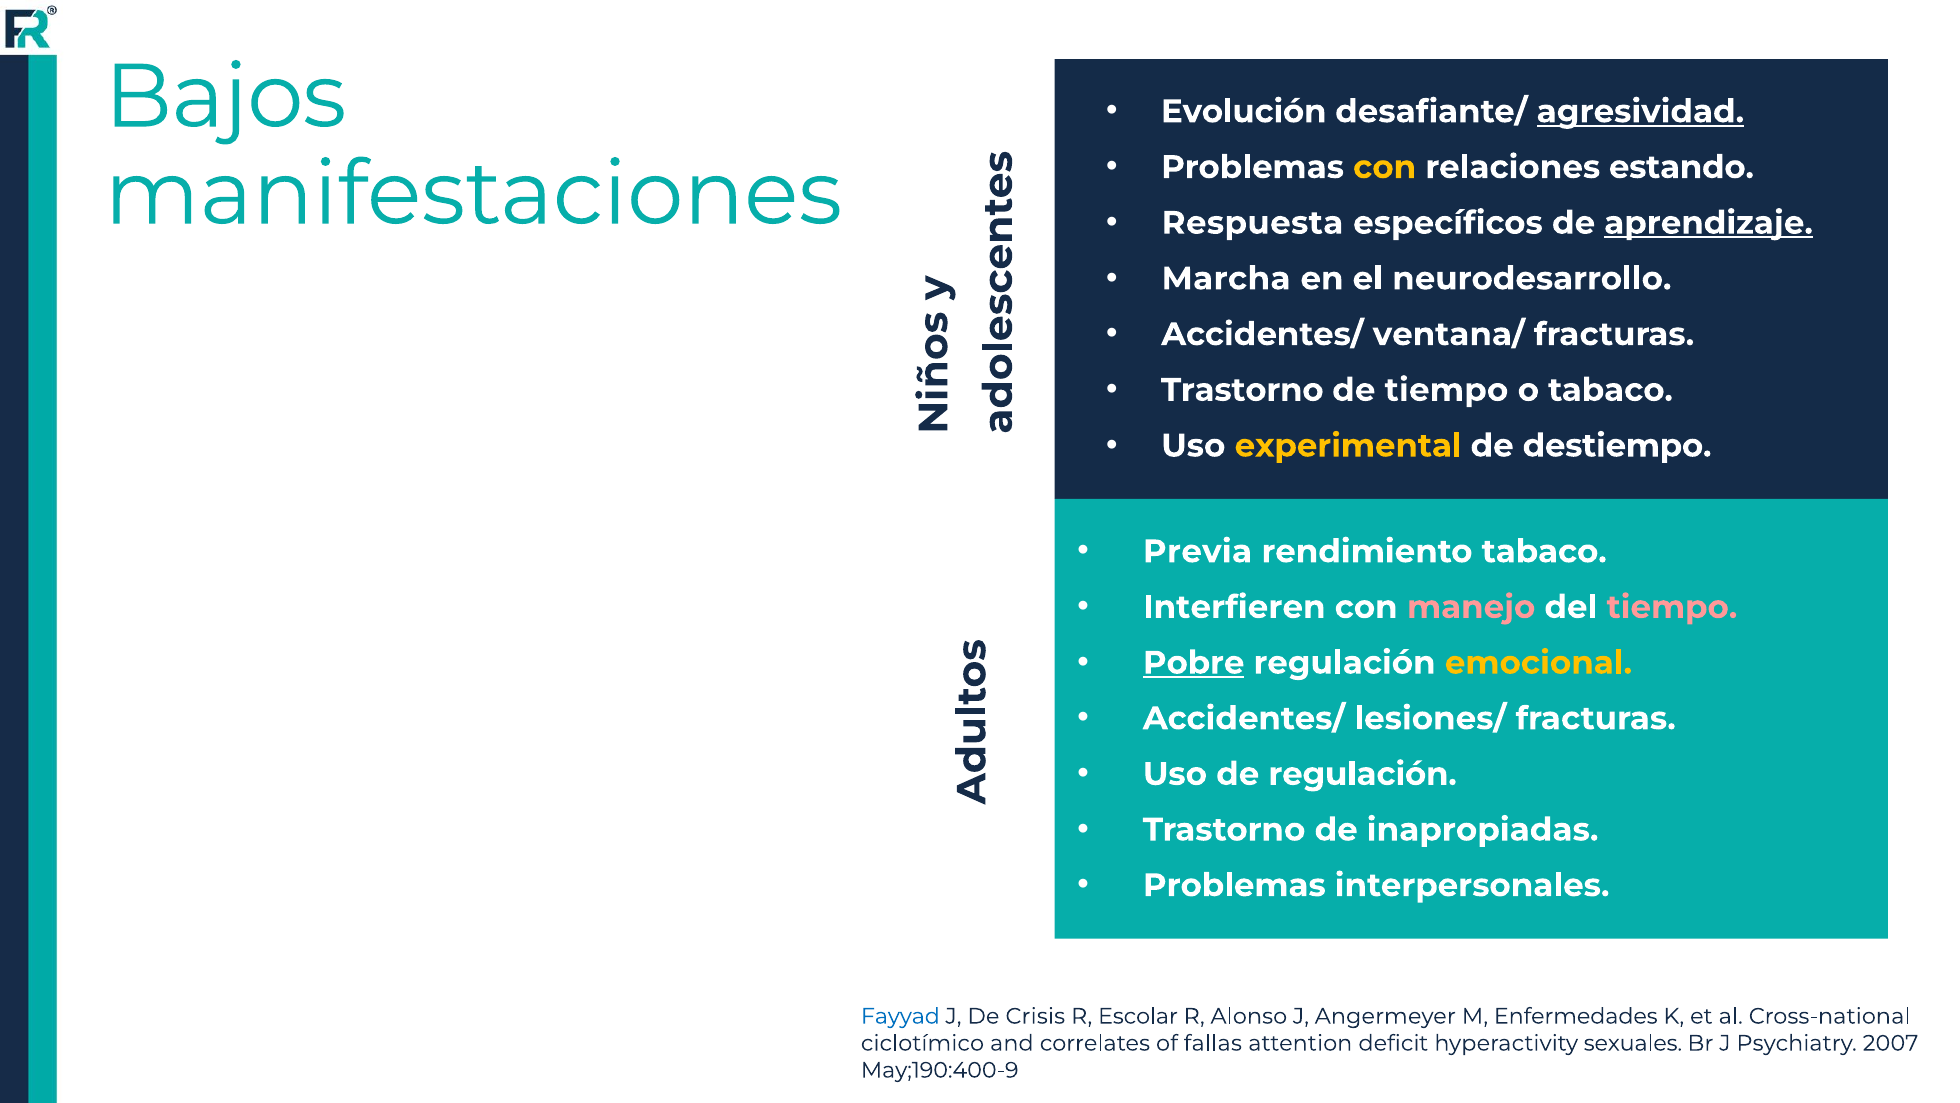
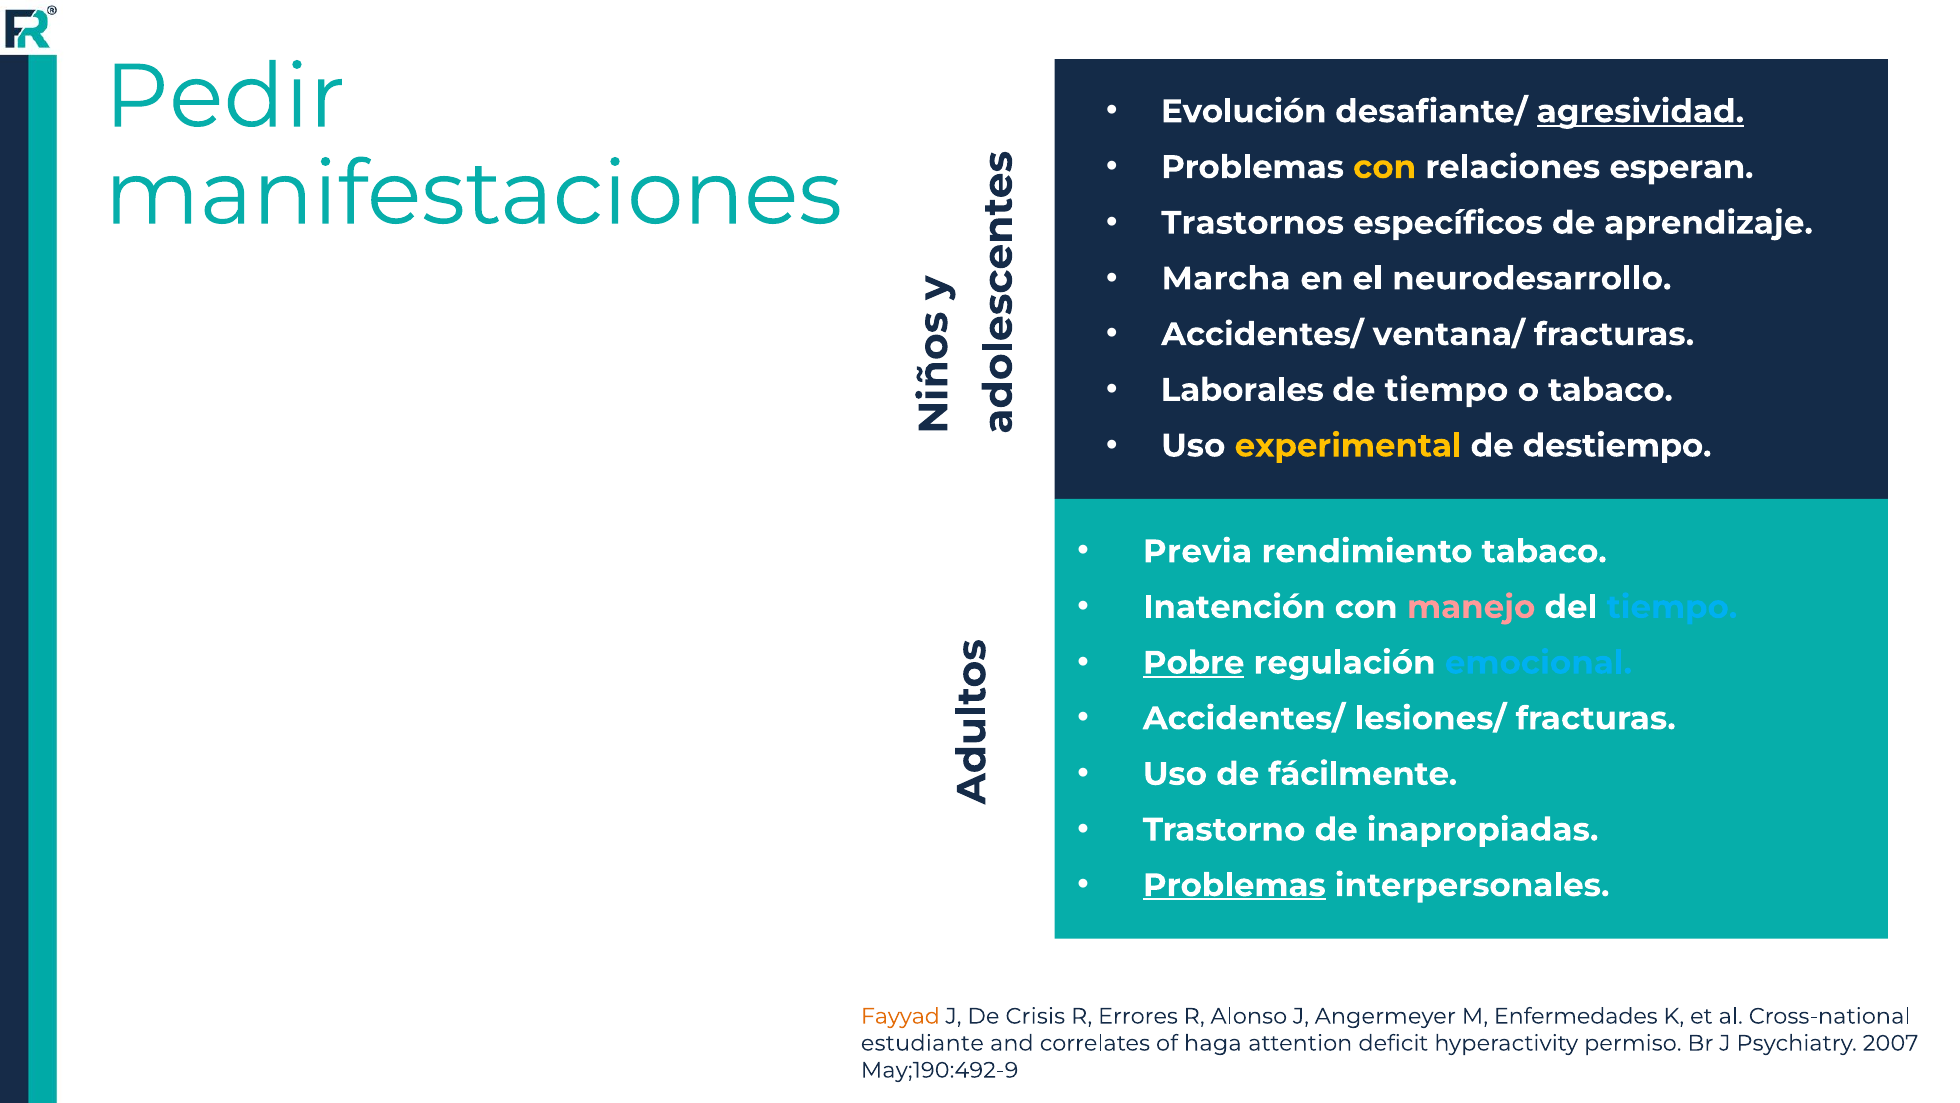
Bajos: Bajos -> Pedir
estando: estando -> esperan
Respuesta: Respuesta -> Trastornos
aprendizaje underline: present -> none
Trastorno at (1242, 390): Trastorno -> Laborales
Interfieren: Interfieren -> Inatención
tiempo at (1672, 607) colour: pink -> light blue
emocional colour: yellow -> light blue
de regulación: regulación -> fácilmente
Problemas at (1234, 885) underline: none -> present
Fayyad colour: blue -> orange
Escolar: Escolar -> Errores
ciclotímico: ciclotímico -> estudiante
fallas: fallas -> haga
sexuales: sexuales -> permiso
May;190:400-9: May;190:400-9 -> May;190:492-9
